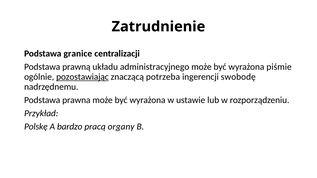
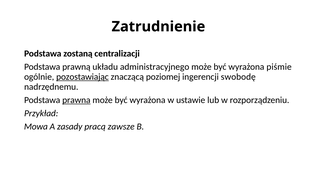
granice: granice -> zostaną
potrzeba: potrzeba -> poziomej
prawna underline: none -> present
Polskę: Polskę -> Mowa
bardzo: bardzo -> zasady
organy: organy -> zawsze
